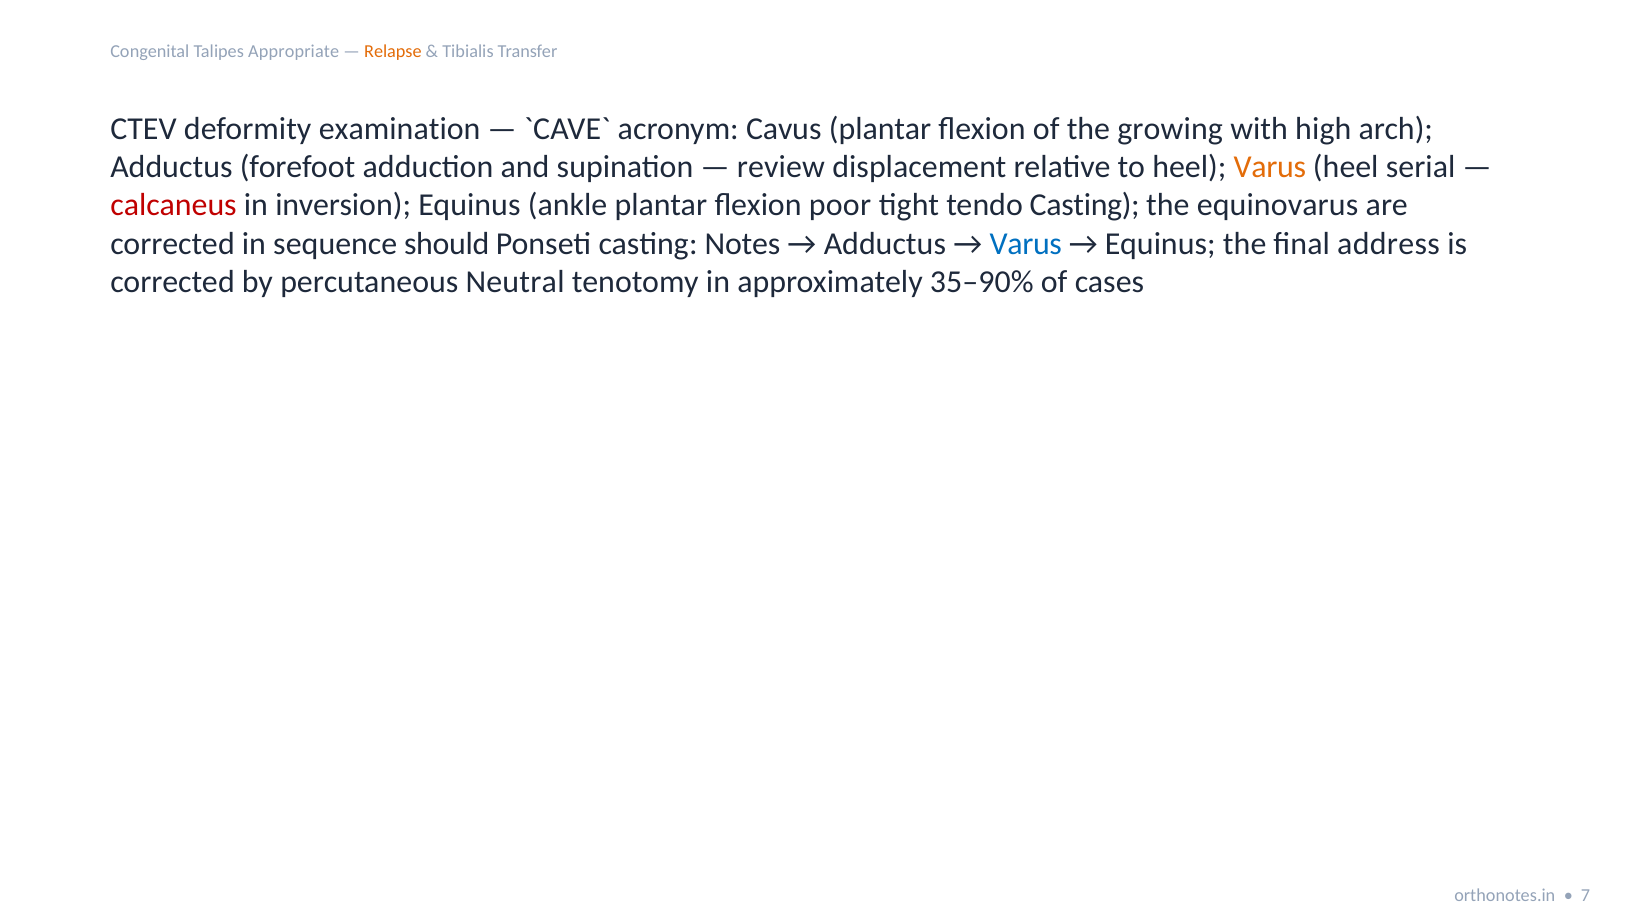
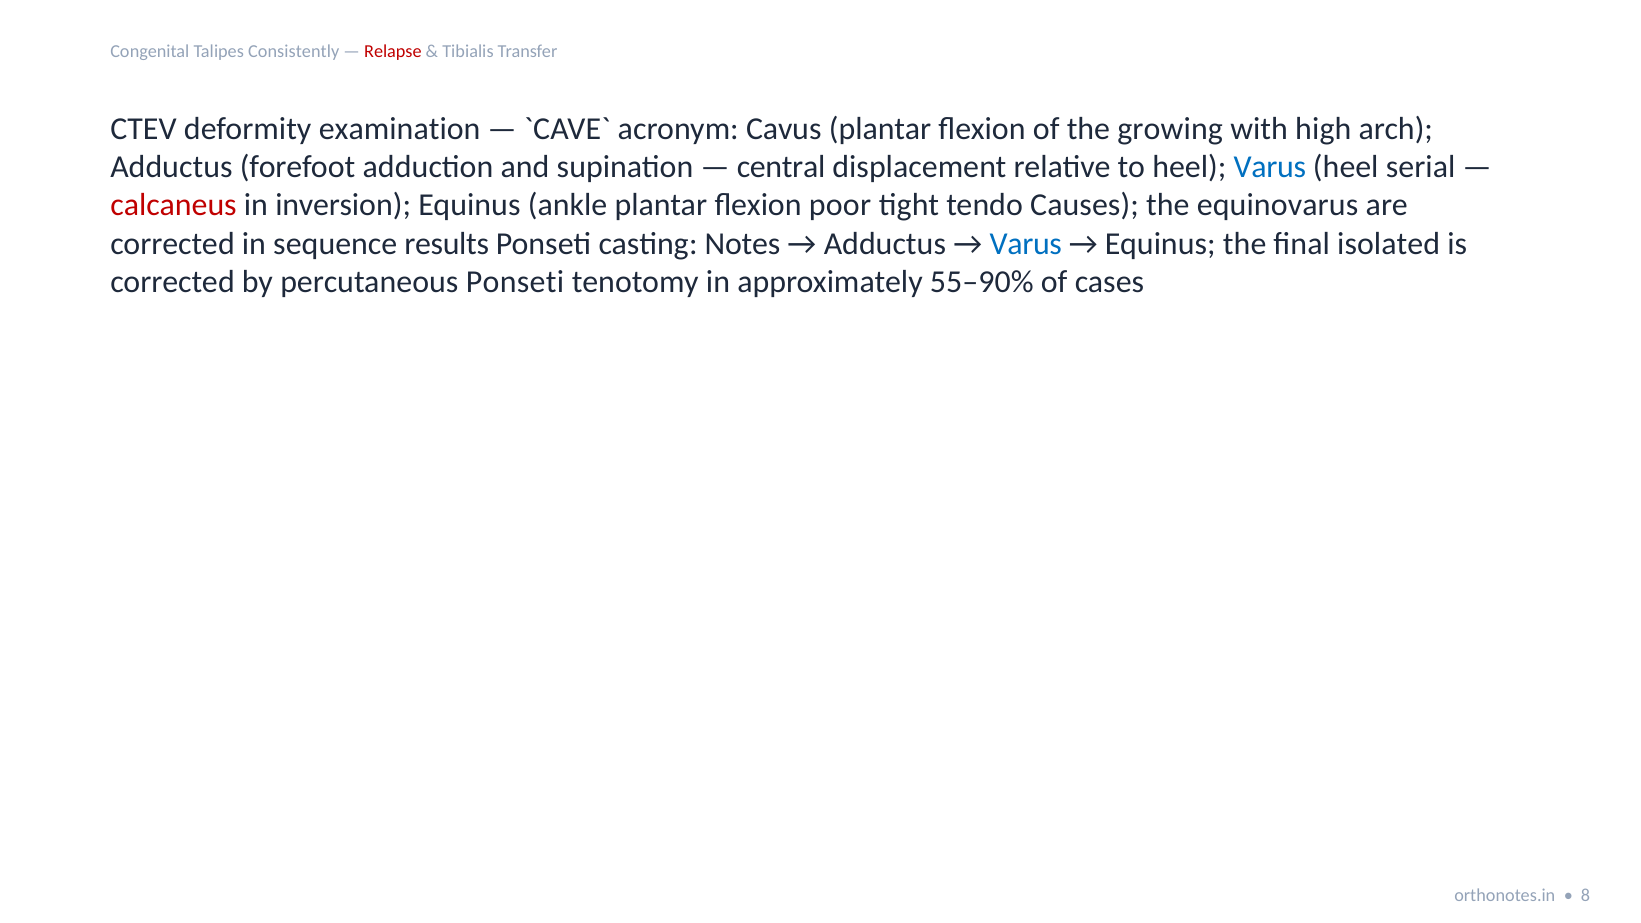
Appropriate: Appropriate -> Consistently
Relapse colour: orange -> red
review: review -> central
Varus at (1270, 167) colour: orange -> blue
tendo Casting: Casting -> Causes
should: should -> results
address: address -> isolated
percutaneous Neutral: Neutral -> Ponseti
35–90%: 35–90% -> 55–90%
7: 7 -> 8
